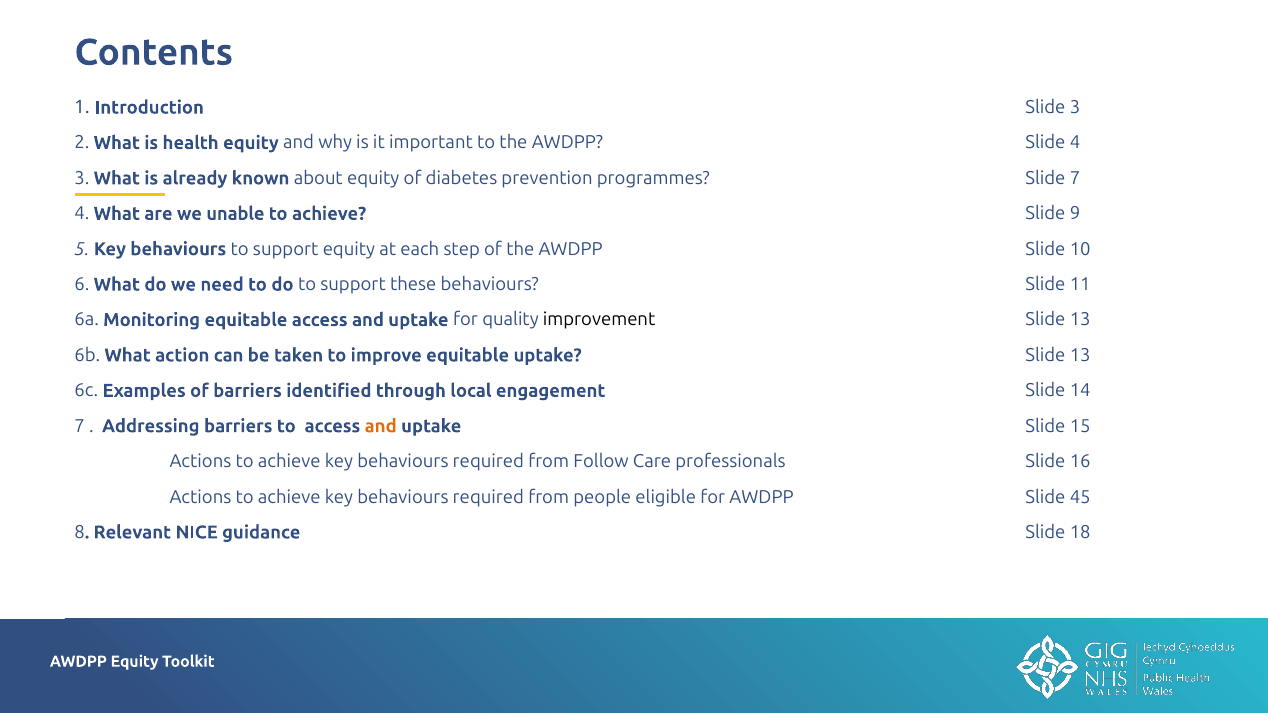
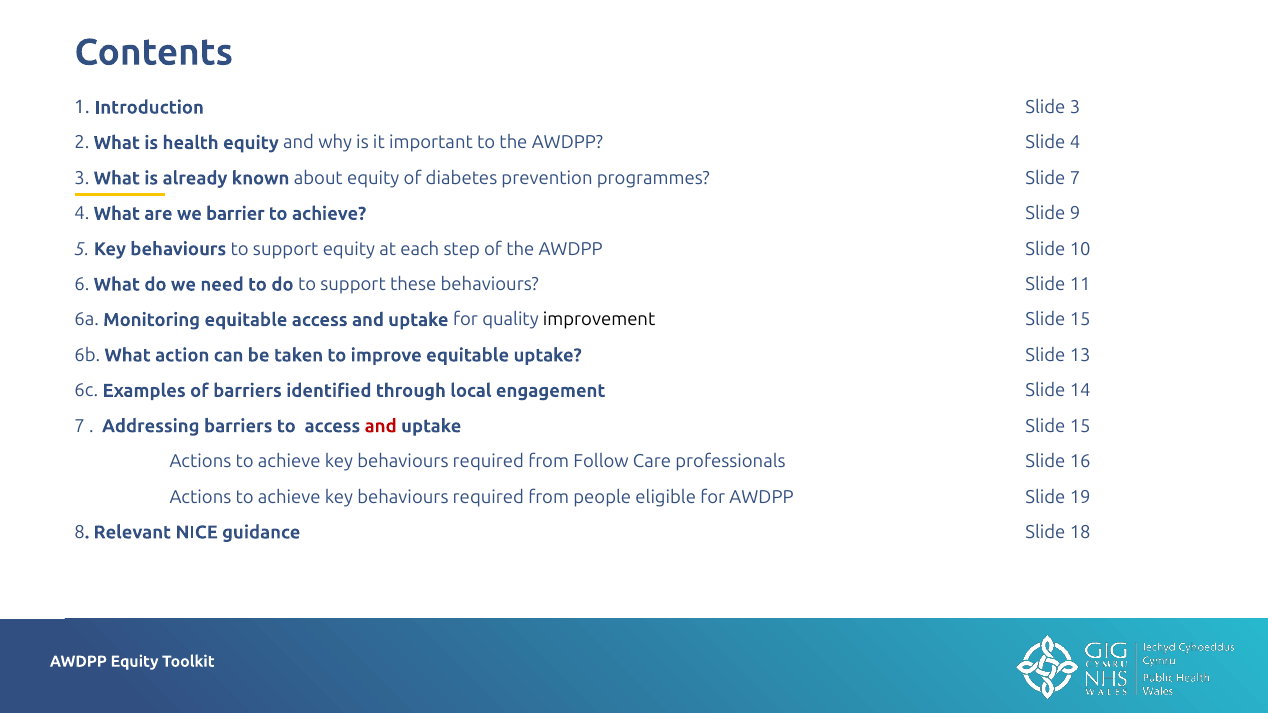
unable: unable -> barrier
13 at (1080, 320): 13 -> 15
and at (381, 426) colour: orange -> red
45: 45 -> 19
